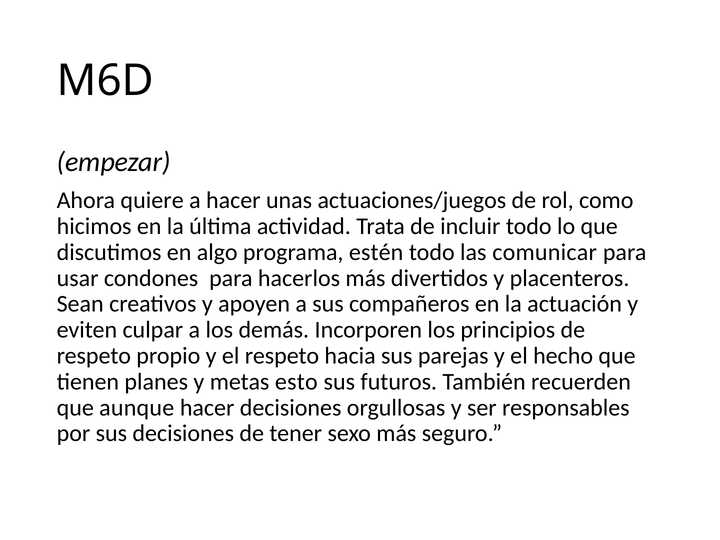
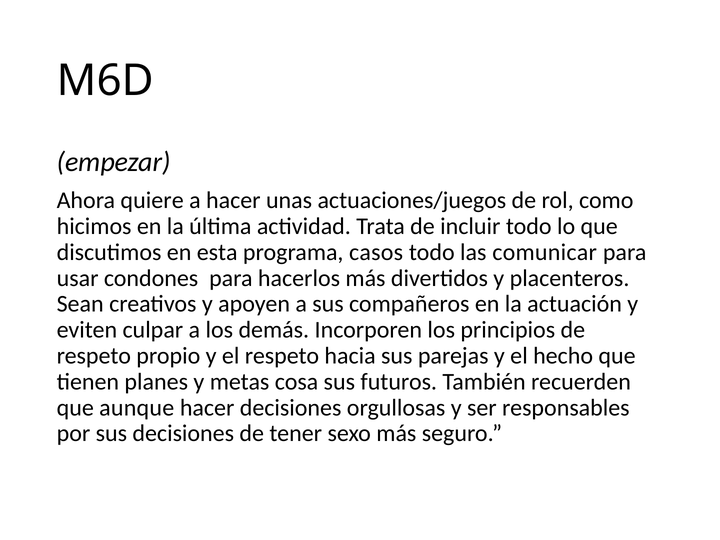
algo: algo -> esta
estén: estén -> casos
esto: esto -> cosa
